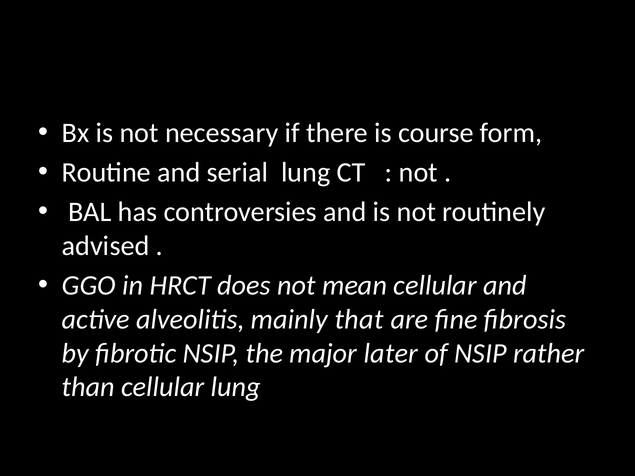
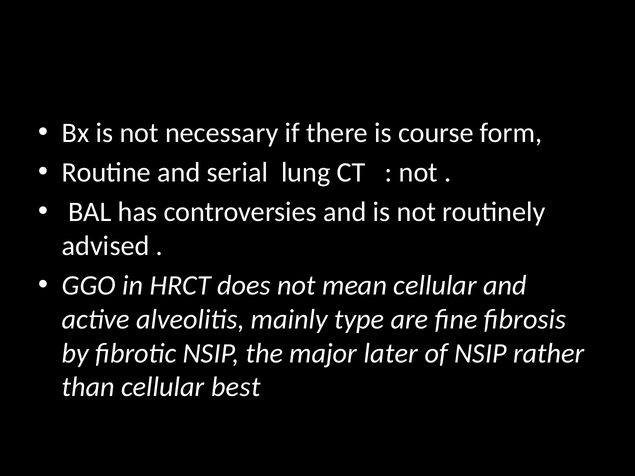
that: that -> type
cellular lung: lung -> best
